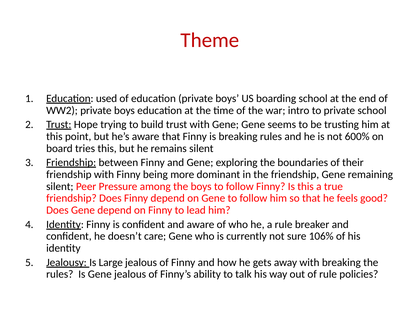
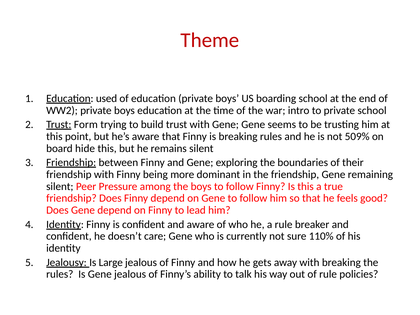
Hope: Hope -> Form
600%: 600% -> 509%
tries: tries -> hide
106%: 106% -> 110%
